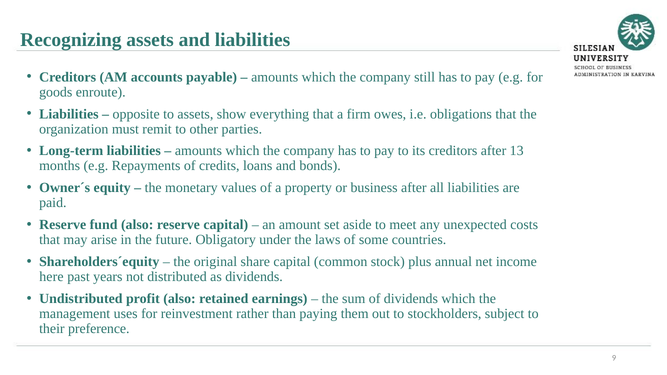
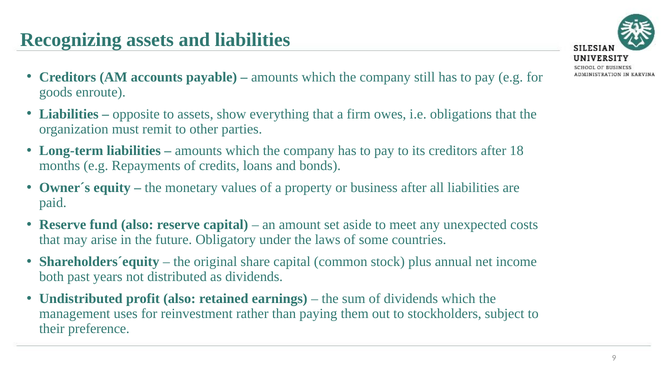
13: 13 -> 18
here: here -> both
